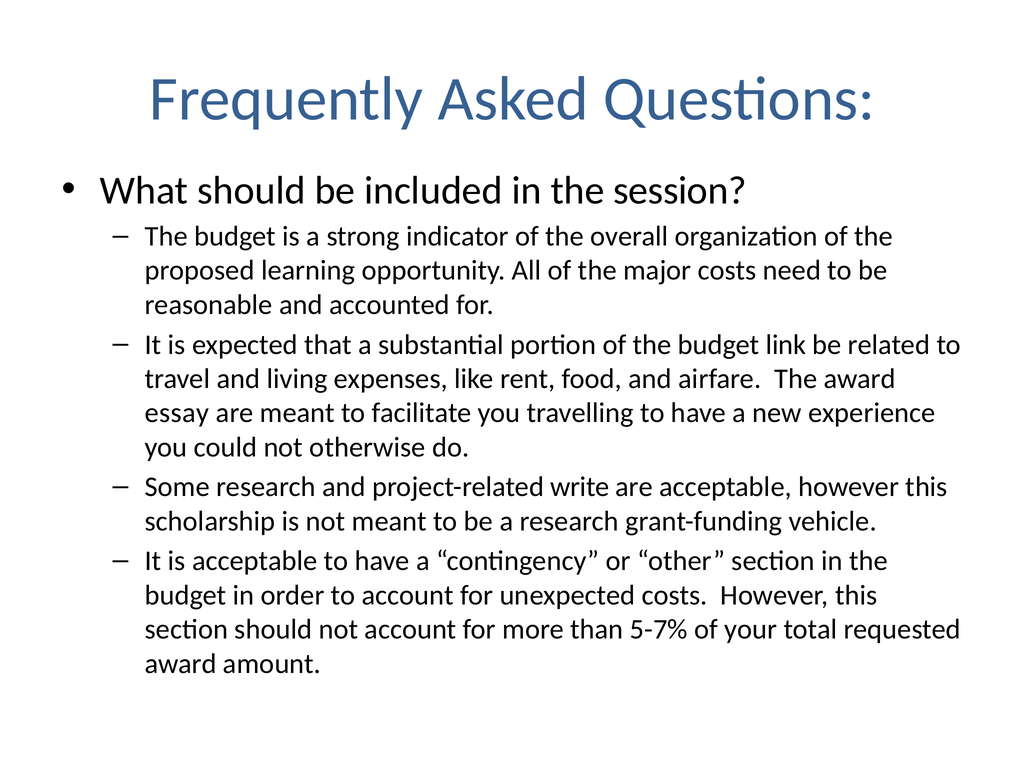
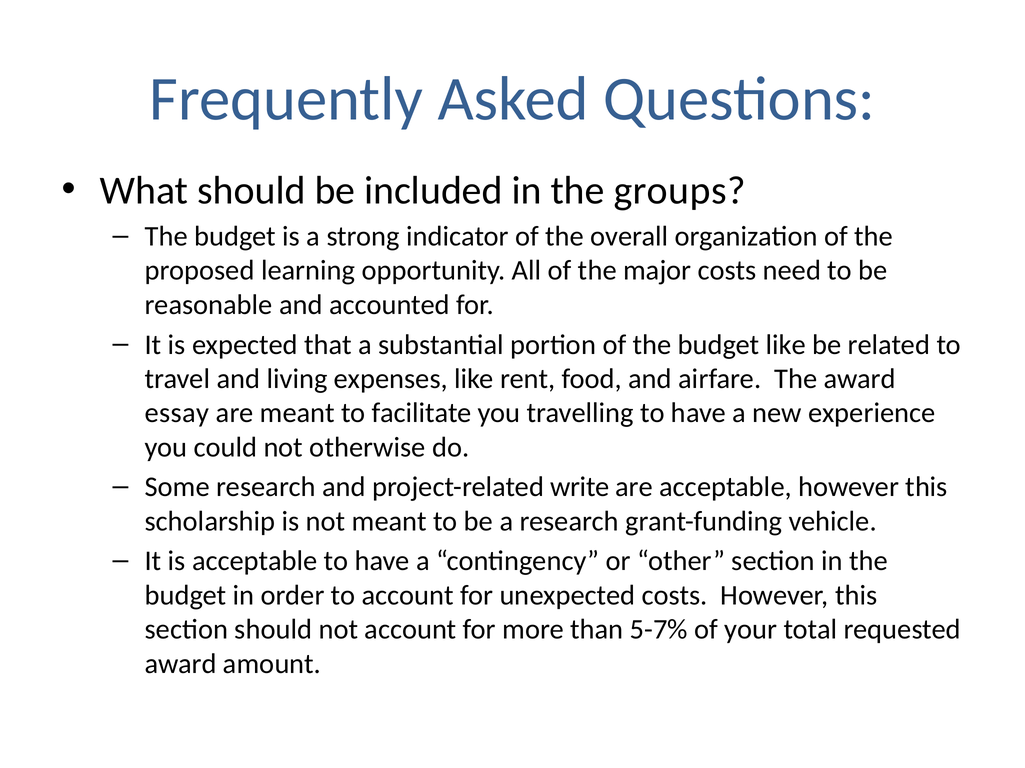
session: session -> groups
budget link: link -> like
